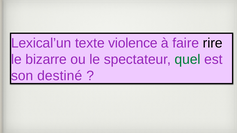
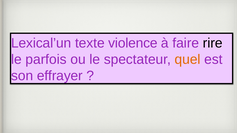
bizarre: bizarre -> parfois
quel colour: green -> orange
destiné: destiné -> effrayer
